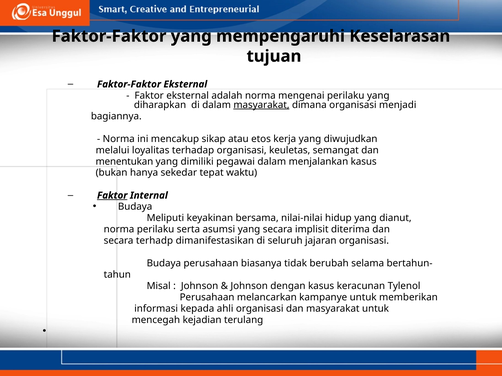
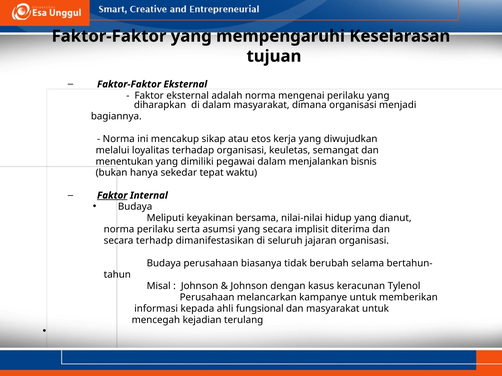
masyarakat at (261, 105) underline: present -> none
menjalankan kasus: kasus -> bisnis
ahli organisasi: organisasi -> fungsional
